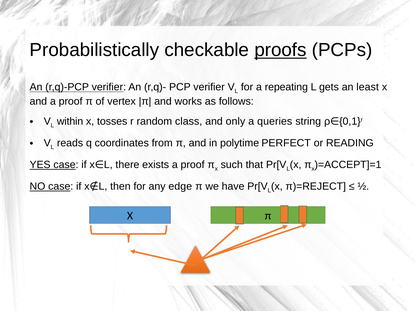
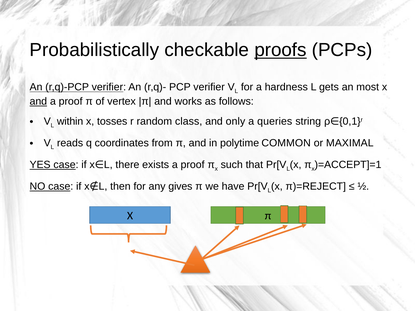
repeating: repeating -> hardness
least: least -> most
and at (38, 102) underline: none -> present
PERFECT: PERFECT -> COMMON
READING: READING -> MAXIMAL
edge: edge -> gives
